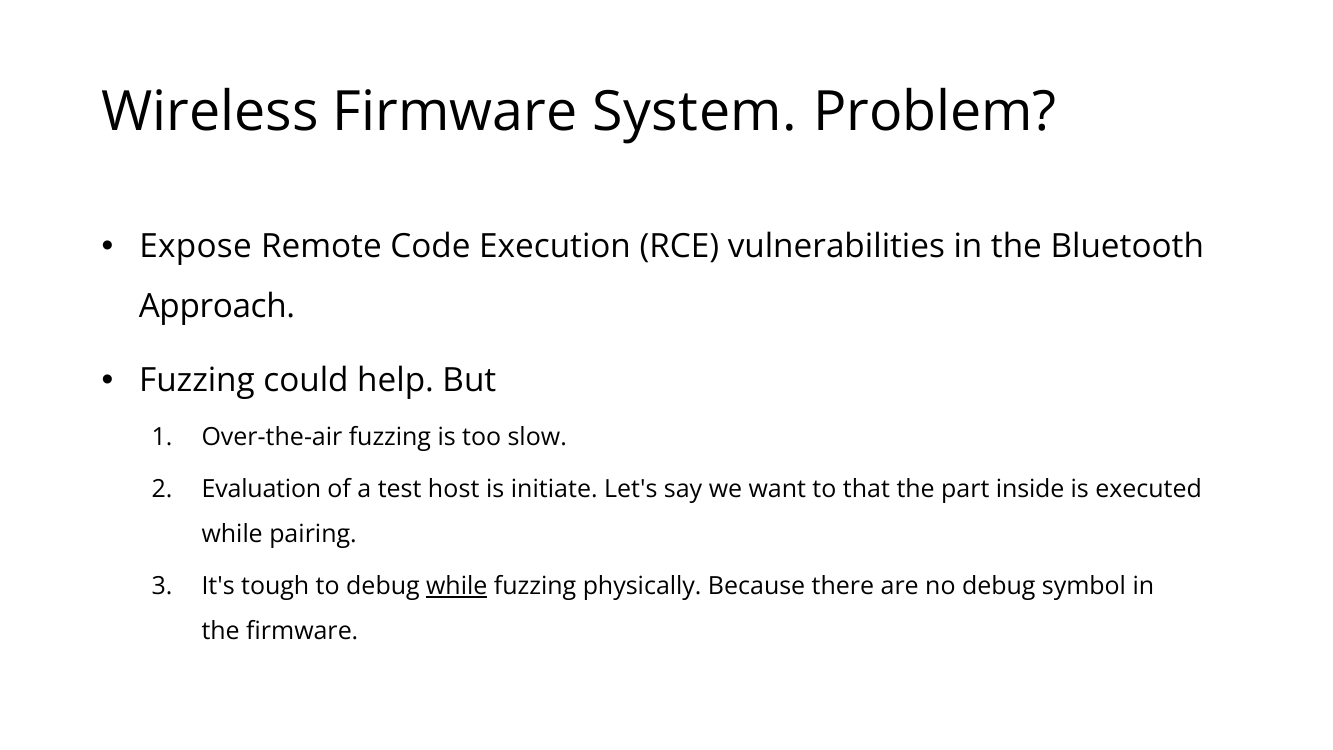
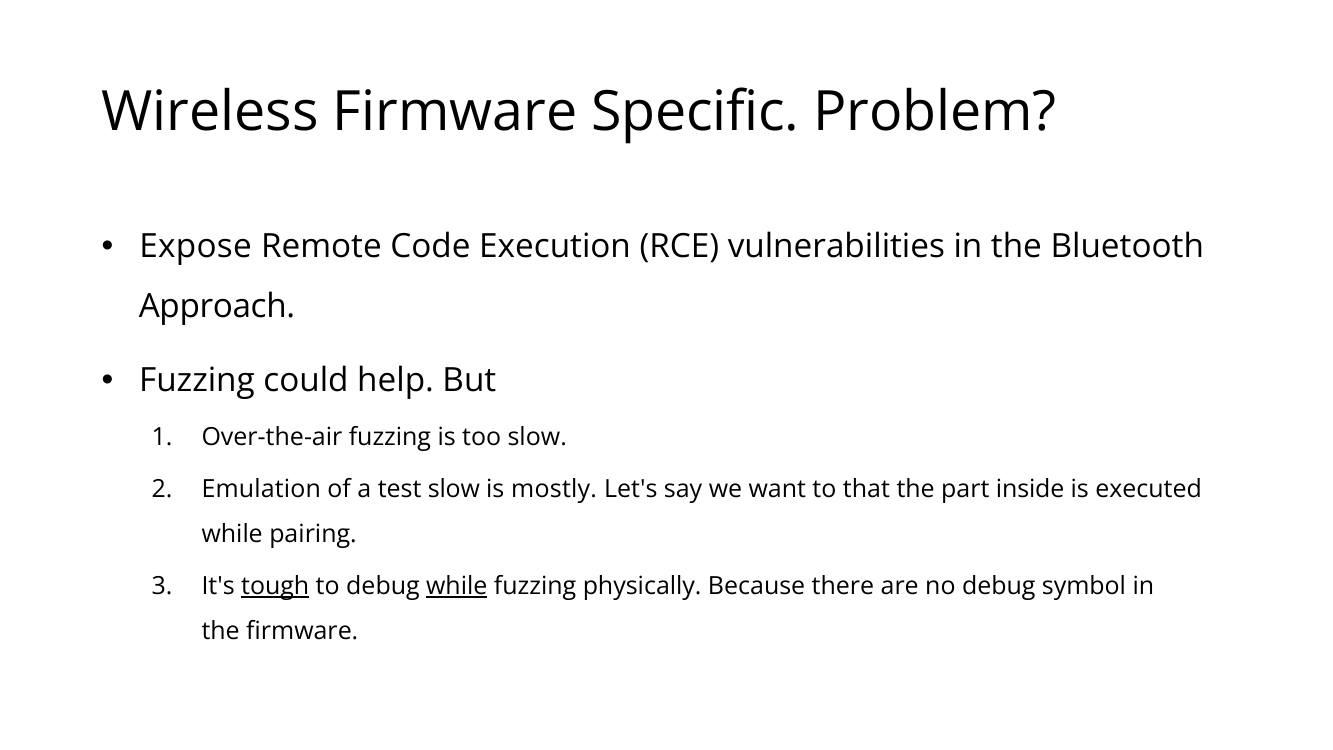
System: System -> Specific
Evaluation: Evaluation -> Emulation
test host: host -> slow
initiate: initiate -> mostly
tough underline: none -> present
